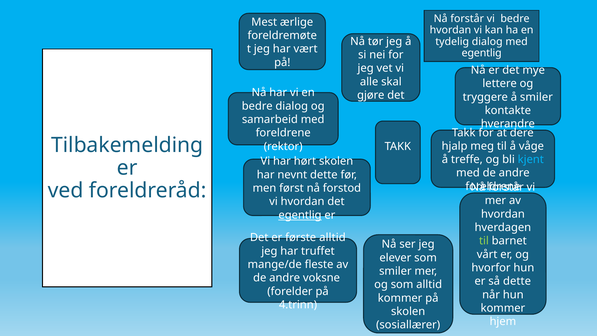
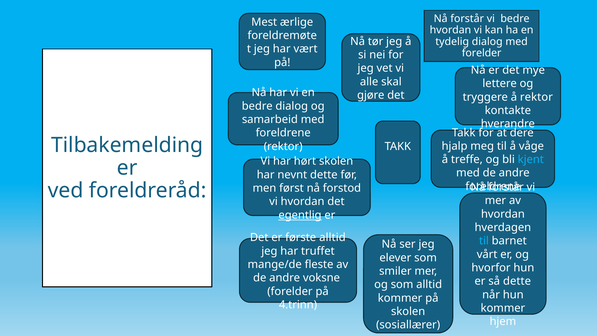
egentlig at (482, 53): egentlig -> forelder
å smiler: smiler -> rektor
til at (484, 241) colour: light green -> light blue
